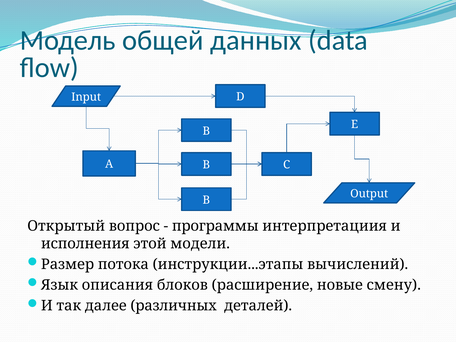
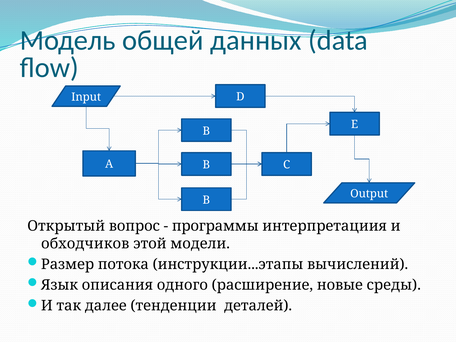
исполнения: исполнения -> обходчиков
блоков: блоков -> одного
смену: смену -> среды
различных: различных -> тенденции
